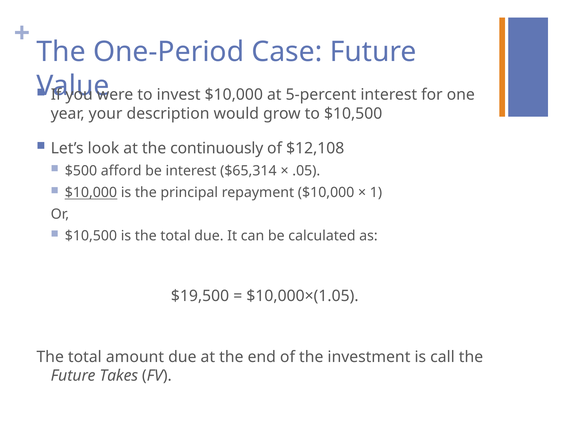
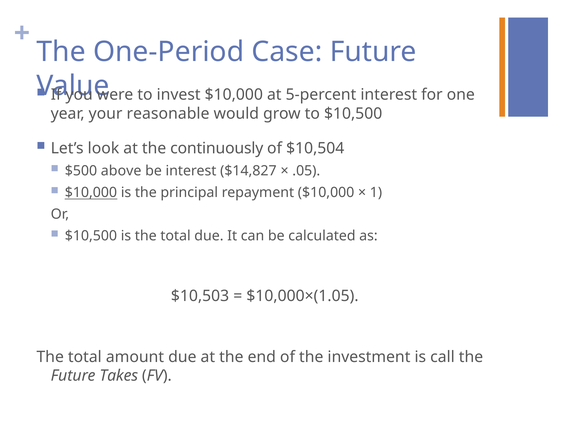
description: description -> reasonable
$12,108: $12,108 -> $10,504
afford: afford -> above
$65,314: $65,314 -> $14,827
$19,500: $19,500 -> $10,503
